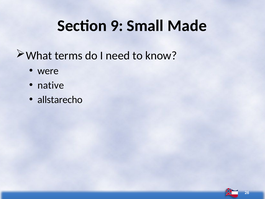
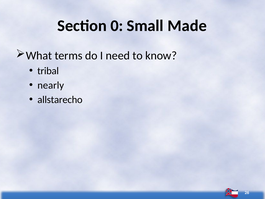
9: 9 -> 0
were: were -> tribal
native: native -> nearly
